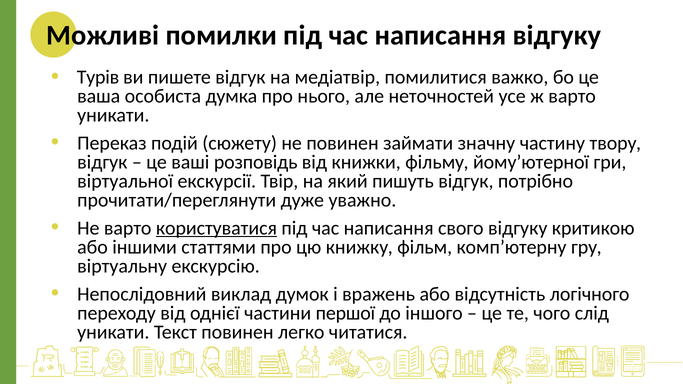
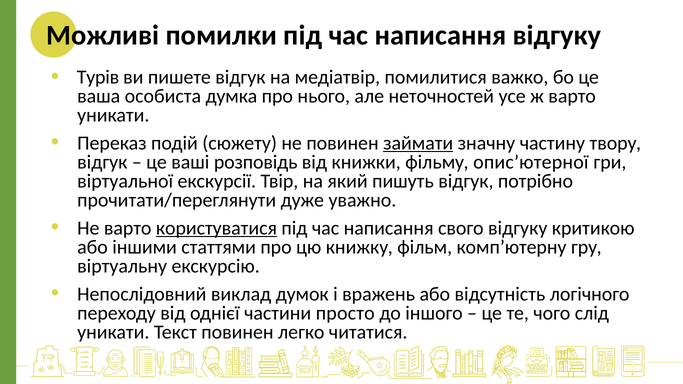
займати underline: none -> present
йому’ютерної: йому’ютерної -> опис’ютерної
першої: першої -> просто
